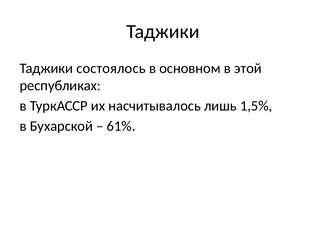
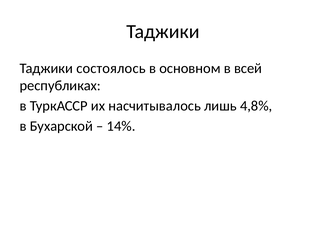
этой: этой -> всей
1,5%: 1,5% -> 4,8%
61%: 61% -> 14%
